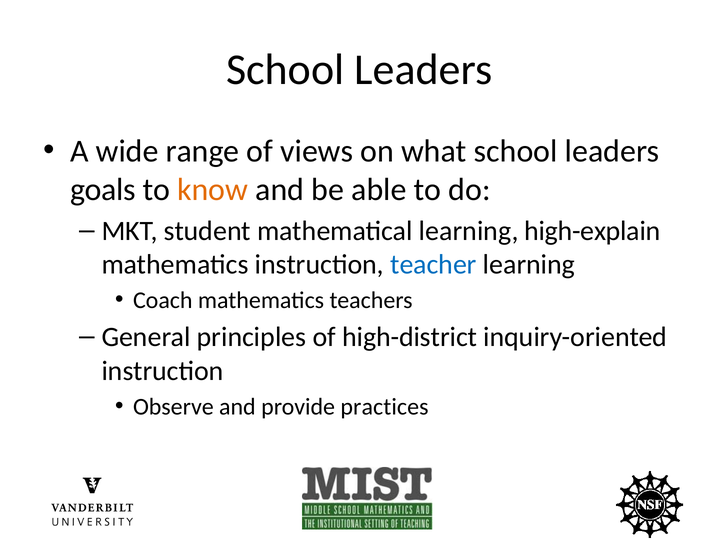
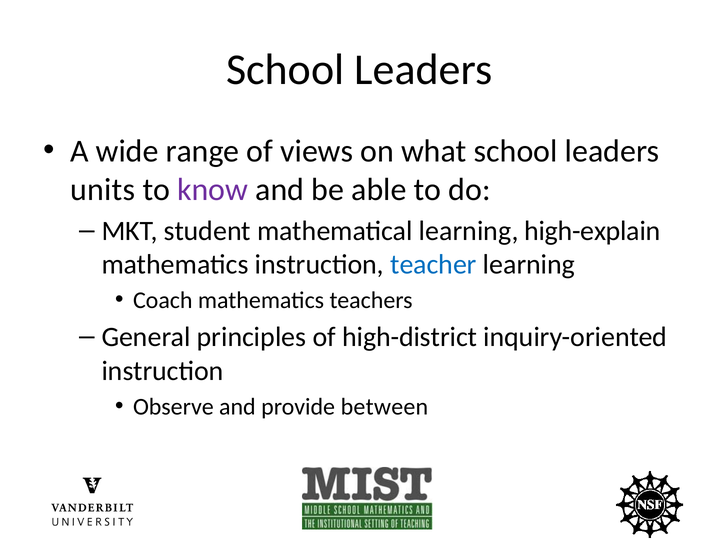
goals: goals -> units
know colour: orange -> purple
practices: practices -> between
